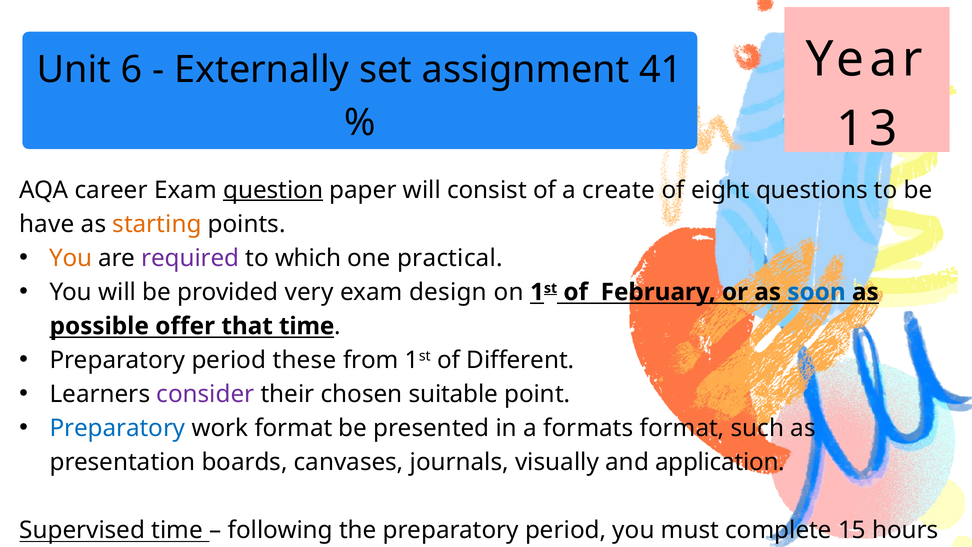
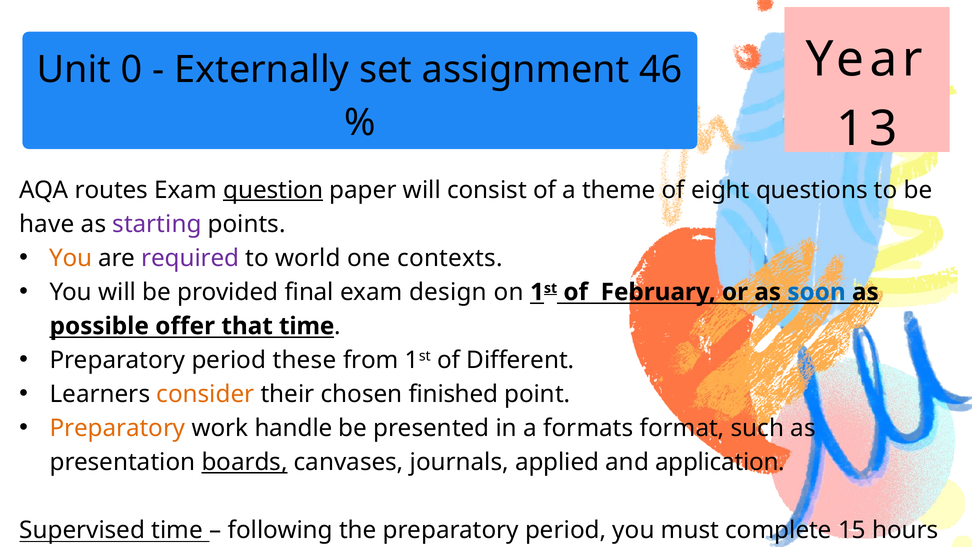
6: 6 -> 0
41: 41 -> 46
career: career -> routes
create: create -> theme
starting colour: orange -> purple
which: which -> world
practical: practical -> contexts
very: very -> final
consider colour: purple -> orange
chosen suitable: suitable -> finished
Preparatory at (118, 428) colour: blue -> orange
work format: format -> handle
boards underline: none -> present
visually: visually -> applied
